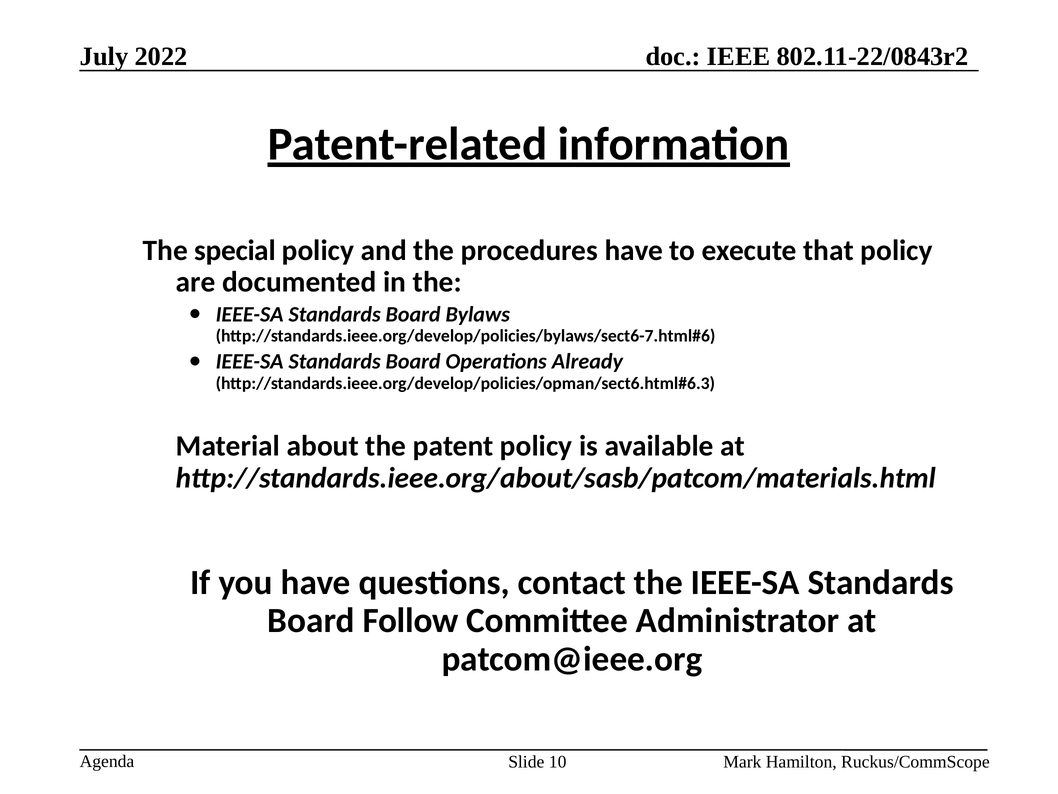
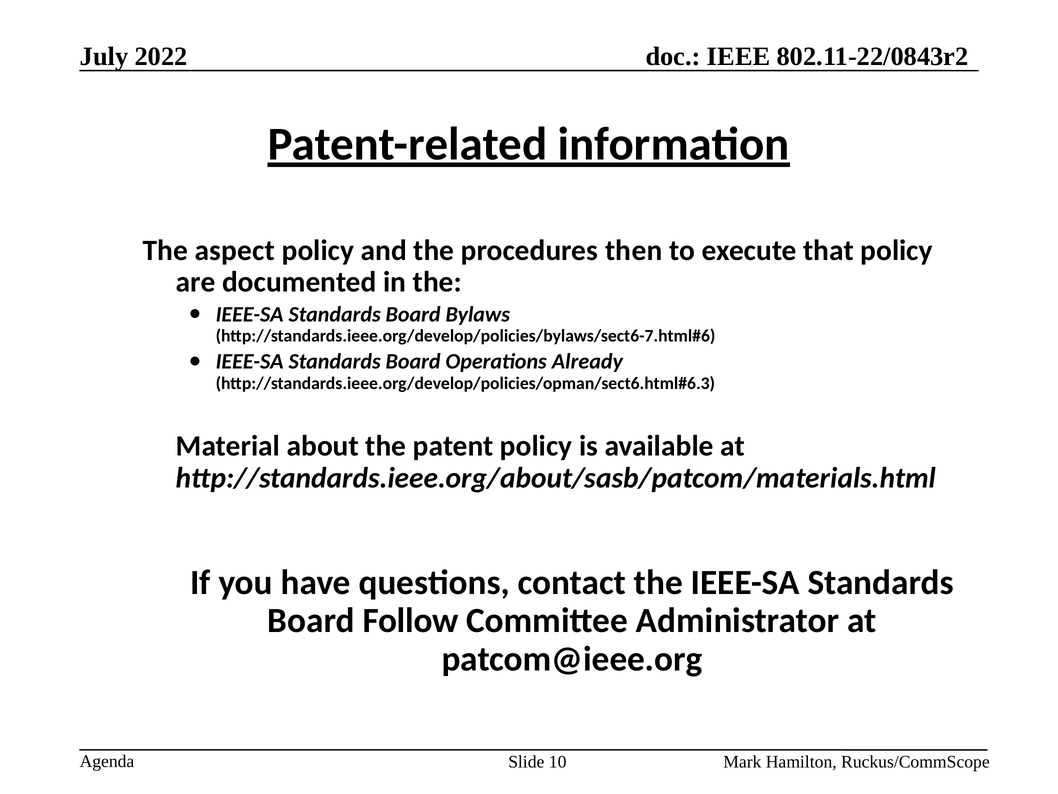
special: special -> aspect
procedures have: have -> then
